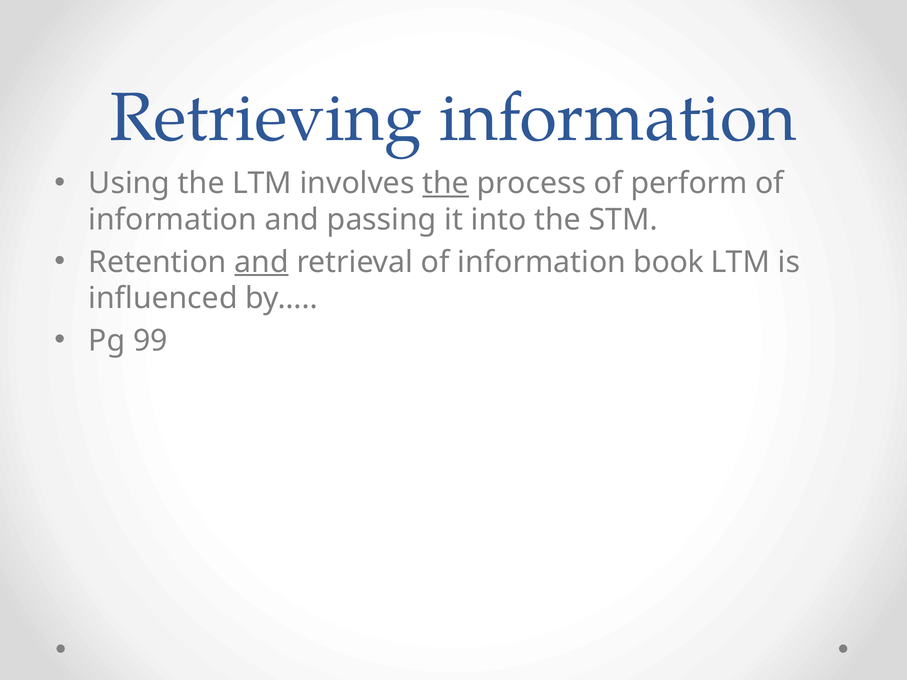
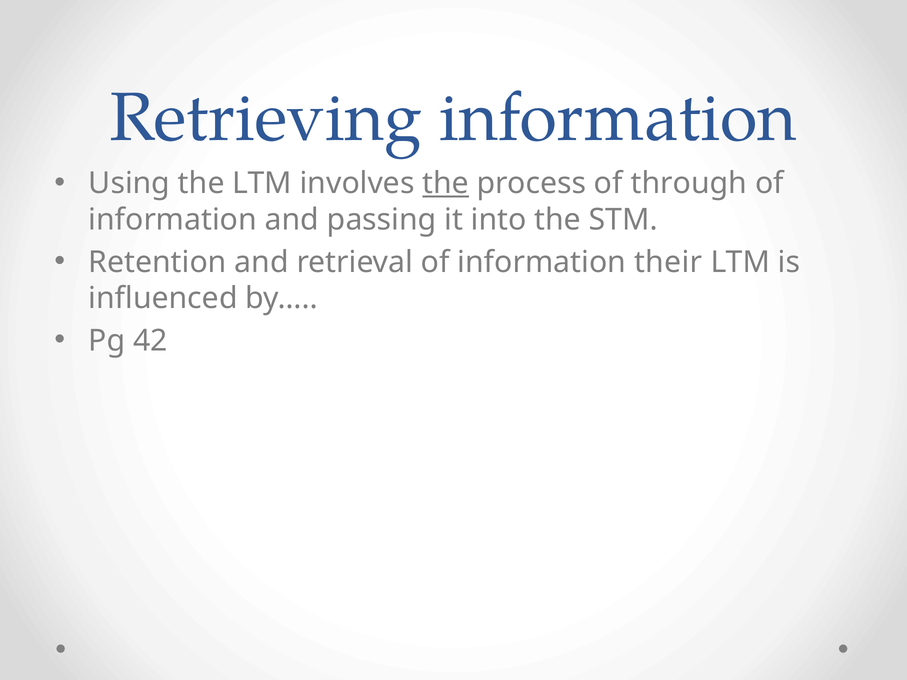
perform: perform -> through
and at (262, 262) underline: present -> none
book: book -> their
99: 99 -> 42
